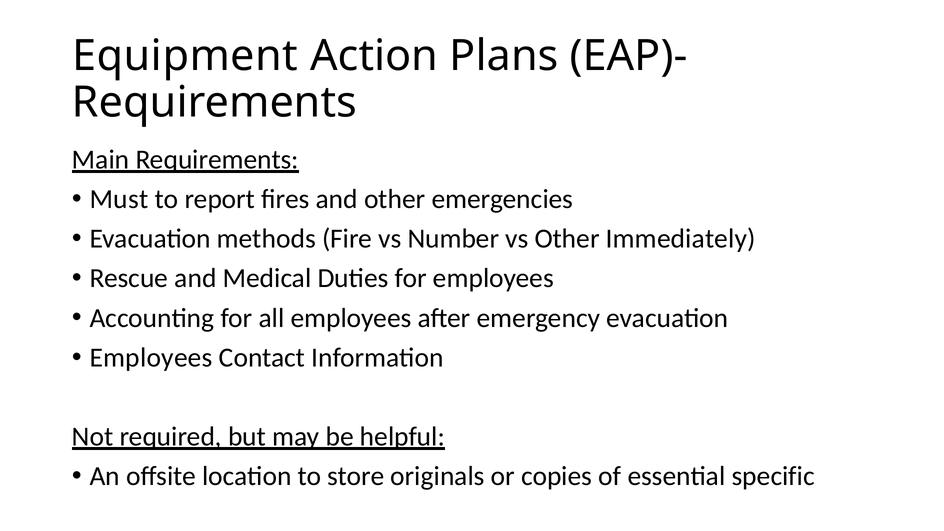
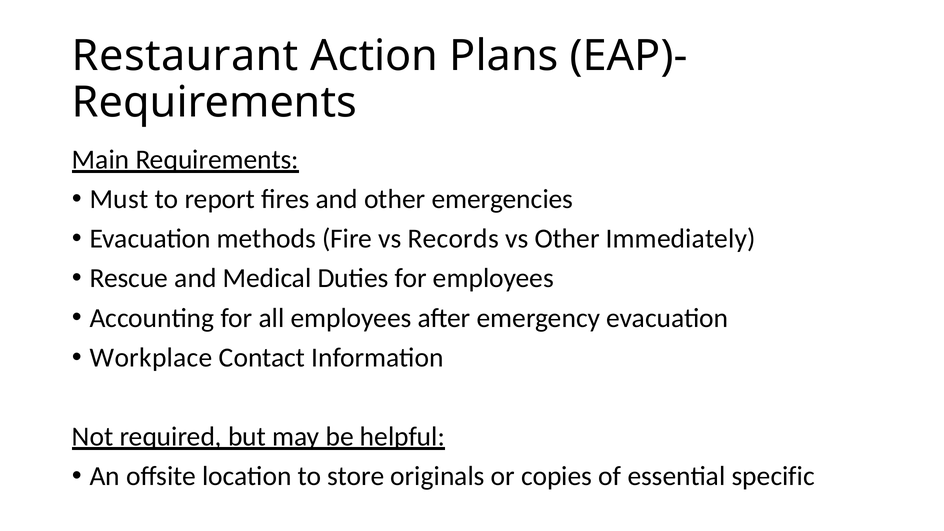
Equipment: Equipment -> Restaurant
Number: Number -> Records
Employees at (151, 358): Employees -> Workplace
